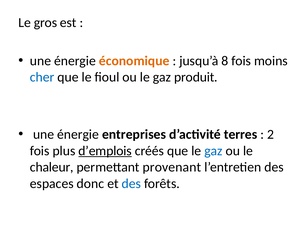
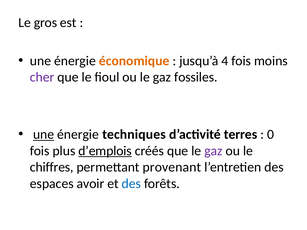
8: 8 -> 4
cher colour: blue -> purple
produit: produit -> fossiles
une at (44, 135) underline: none -> present
entreprises: entreprises -> techniques
2: 2 -> 0
gaz at (213, 151) colour: blue -> purple
chaleur: chaleur -> chiffres
donc: donc -> avoir
